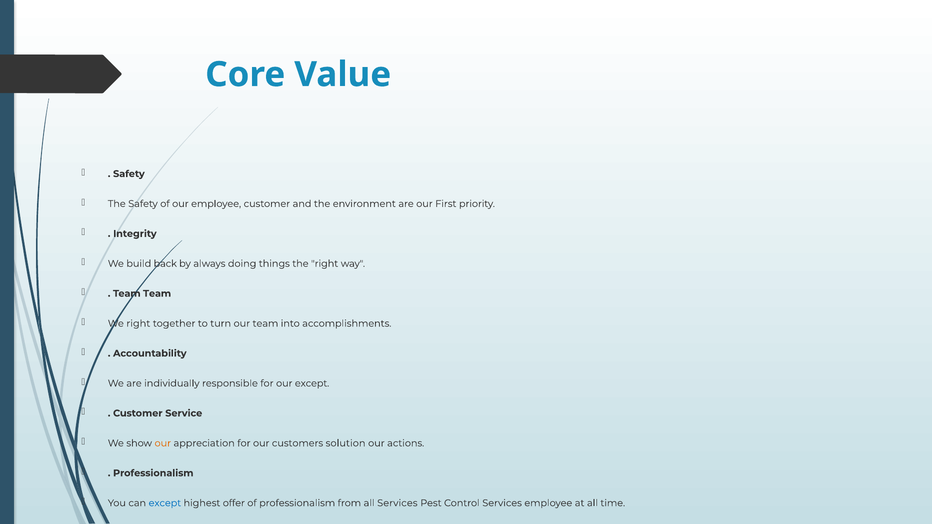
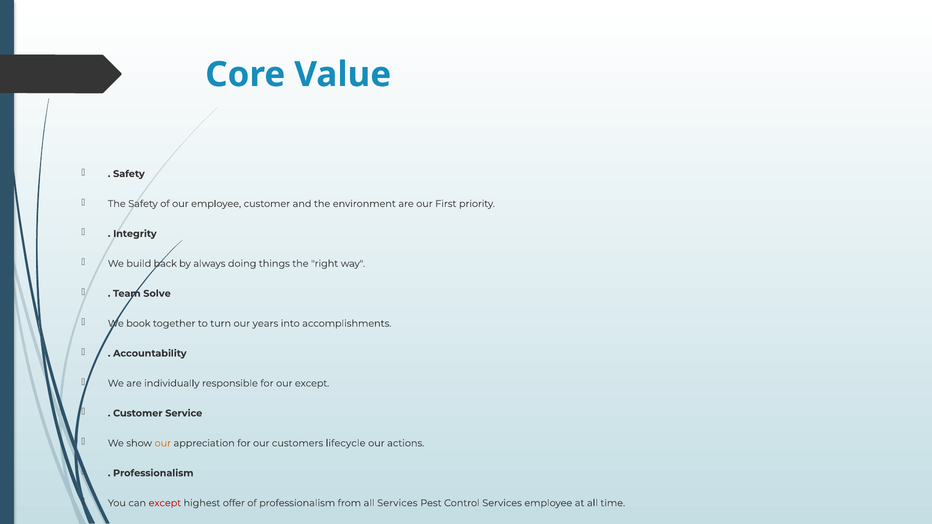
Team Team: Team -> Solve
We right: right -> book
our team: team -> years
solution: solution -> lifecycle
except at (165, 503) colour: blue -> red
